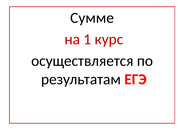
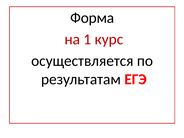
Сумме: Сумме -> Форма
